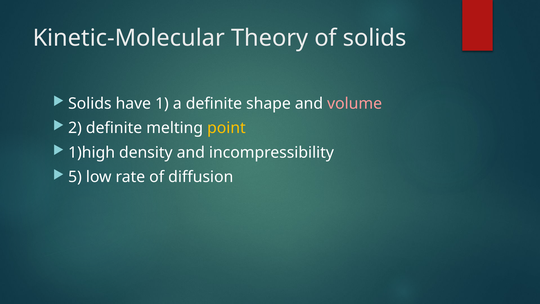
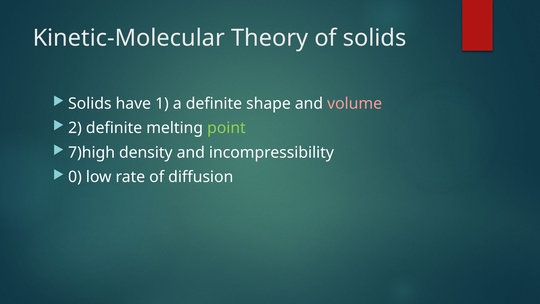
point colour: yellow -> light green
1)high: 1)high -> 7)high
5: 5 -> 0
